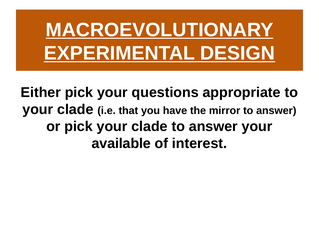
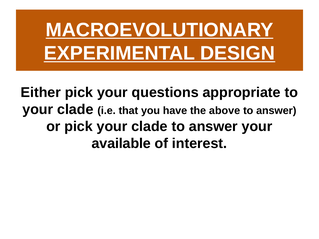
mirror: mirror -> above
